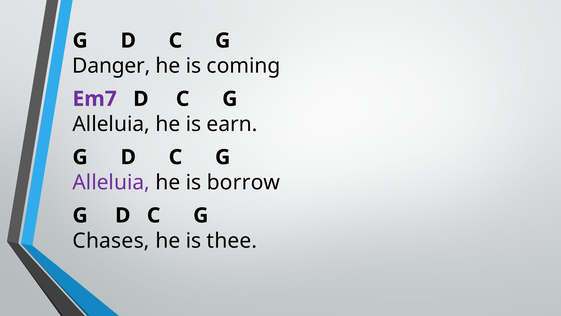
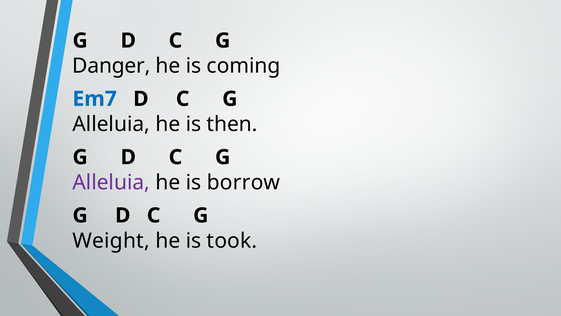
Em7 colour: purple -> blue
earn: earn -> then
Chases: Chases -> Weight
thee: thee -> took
